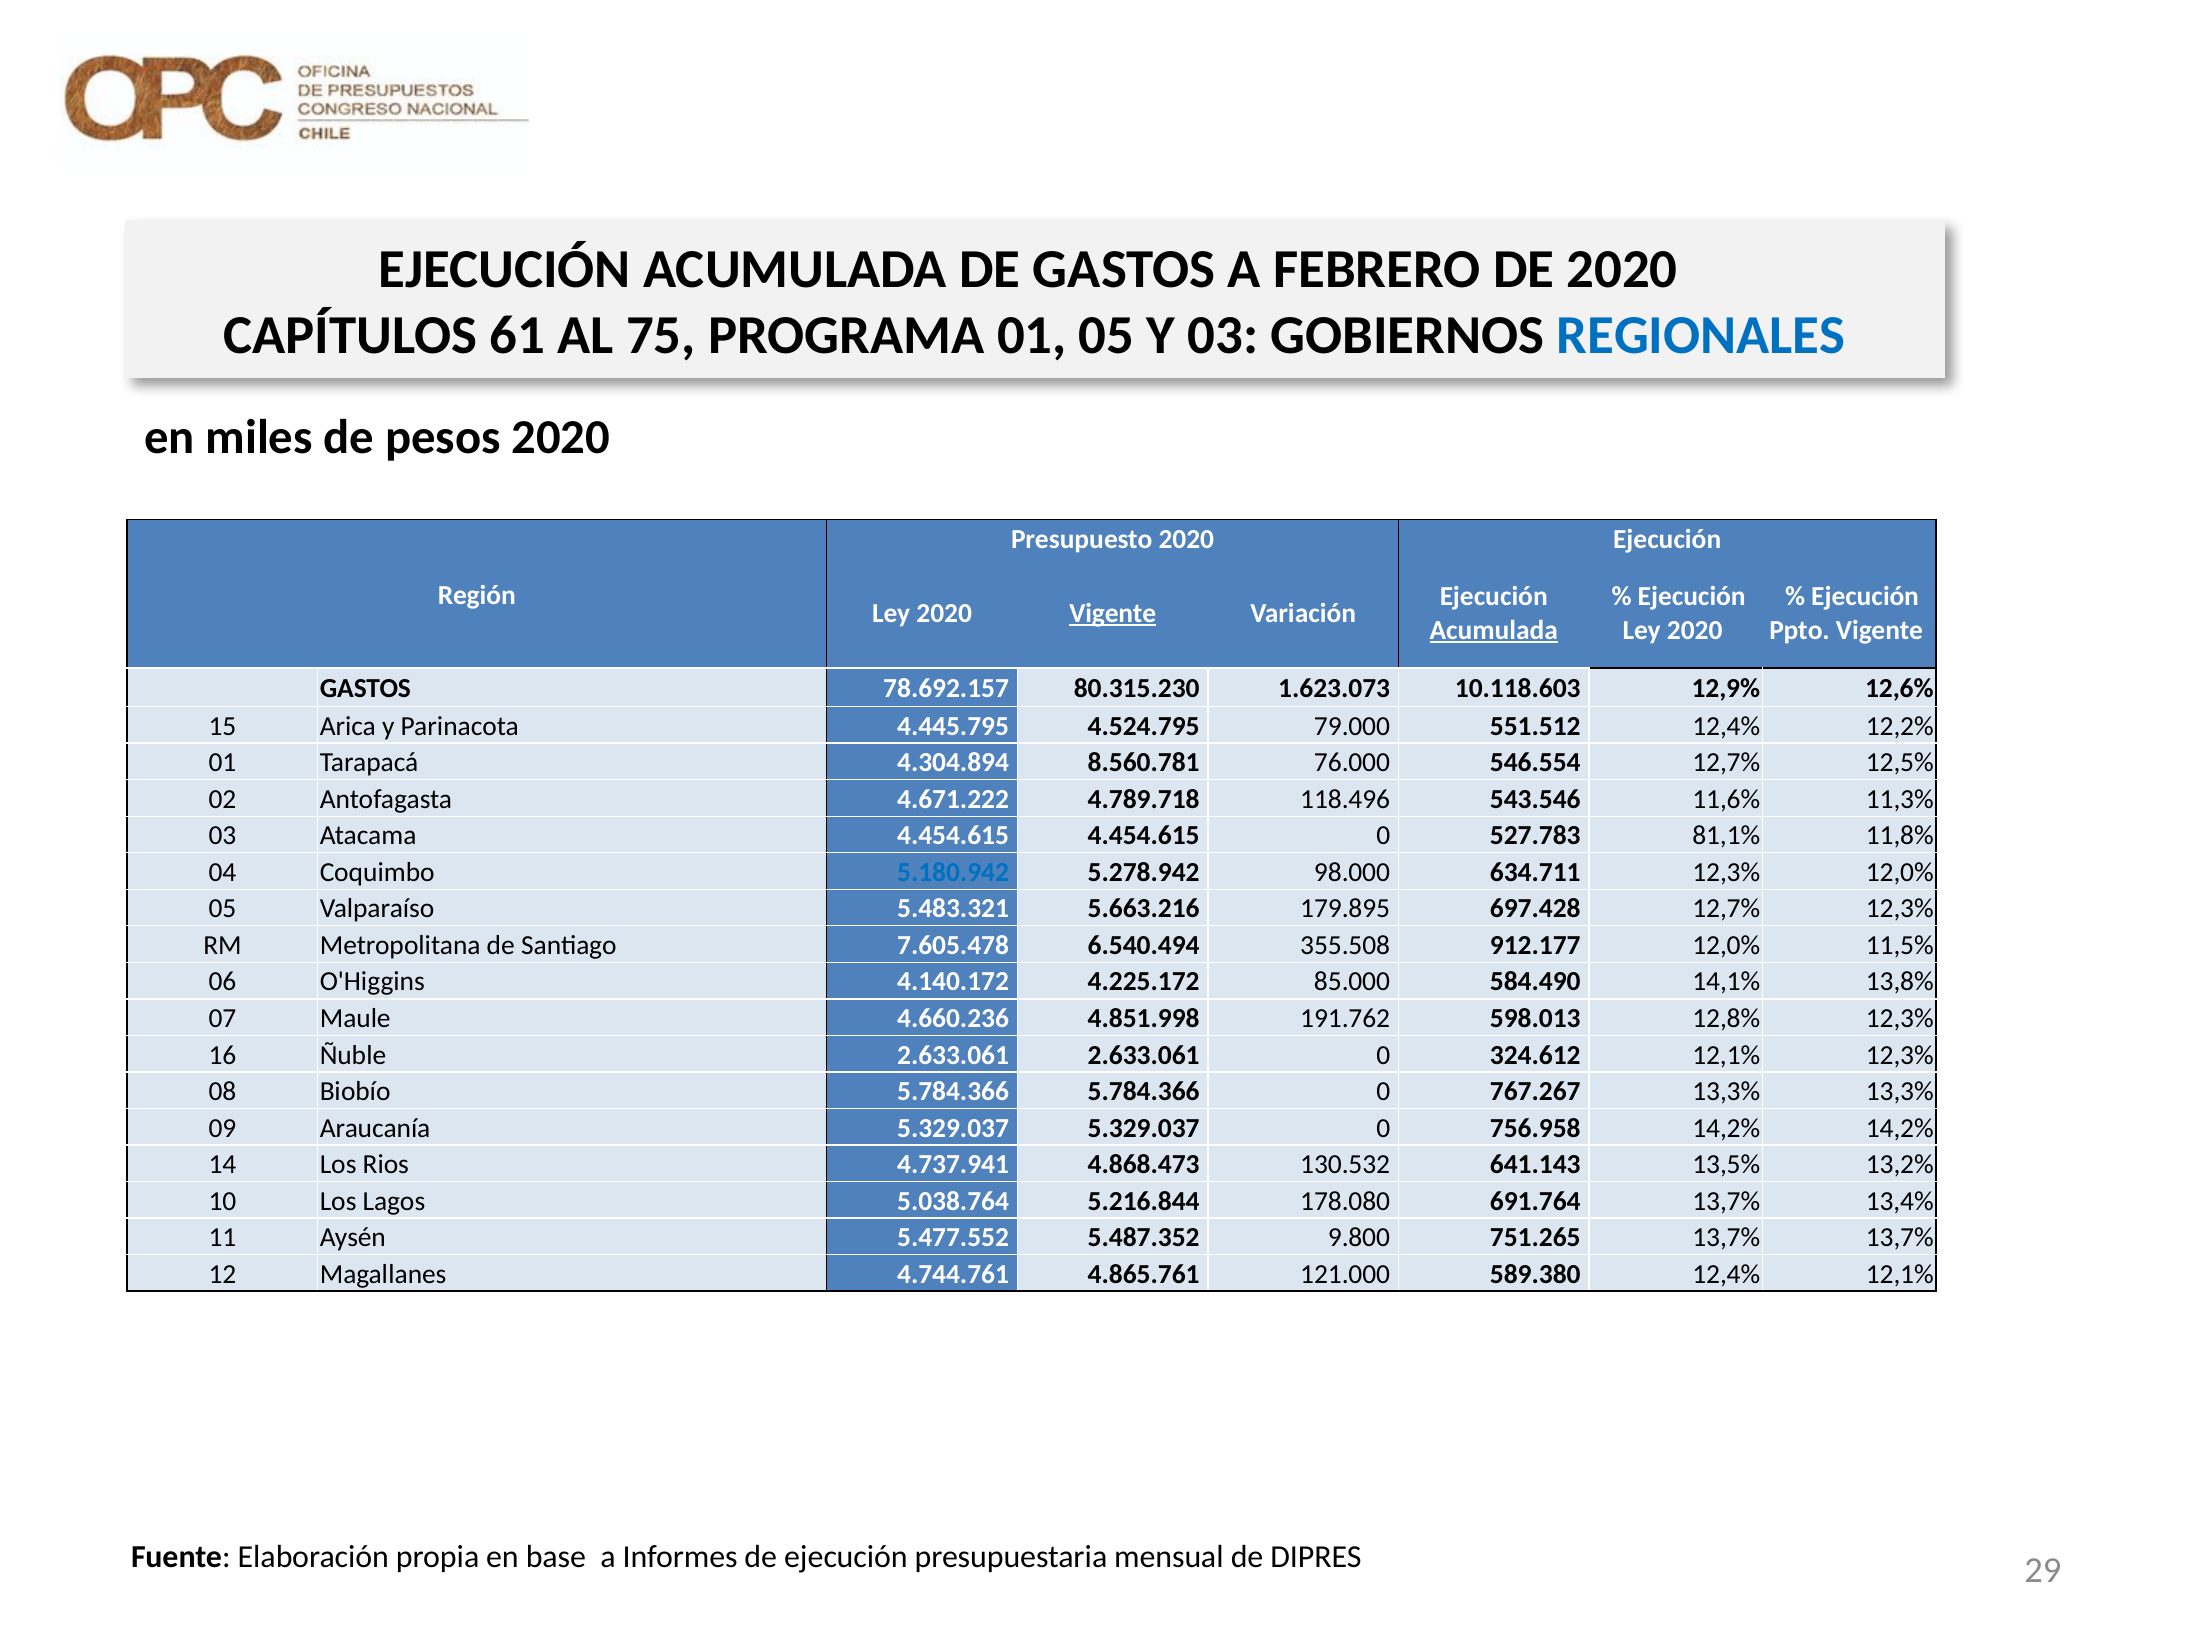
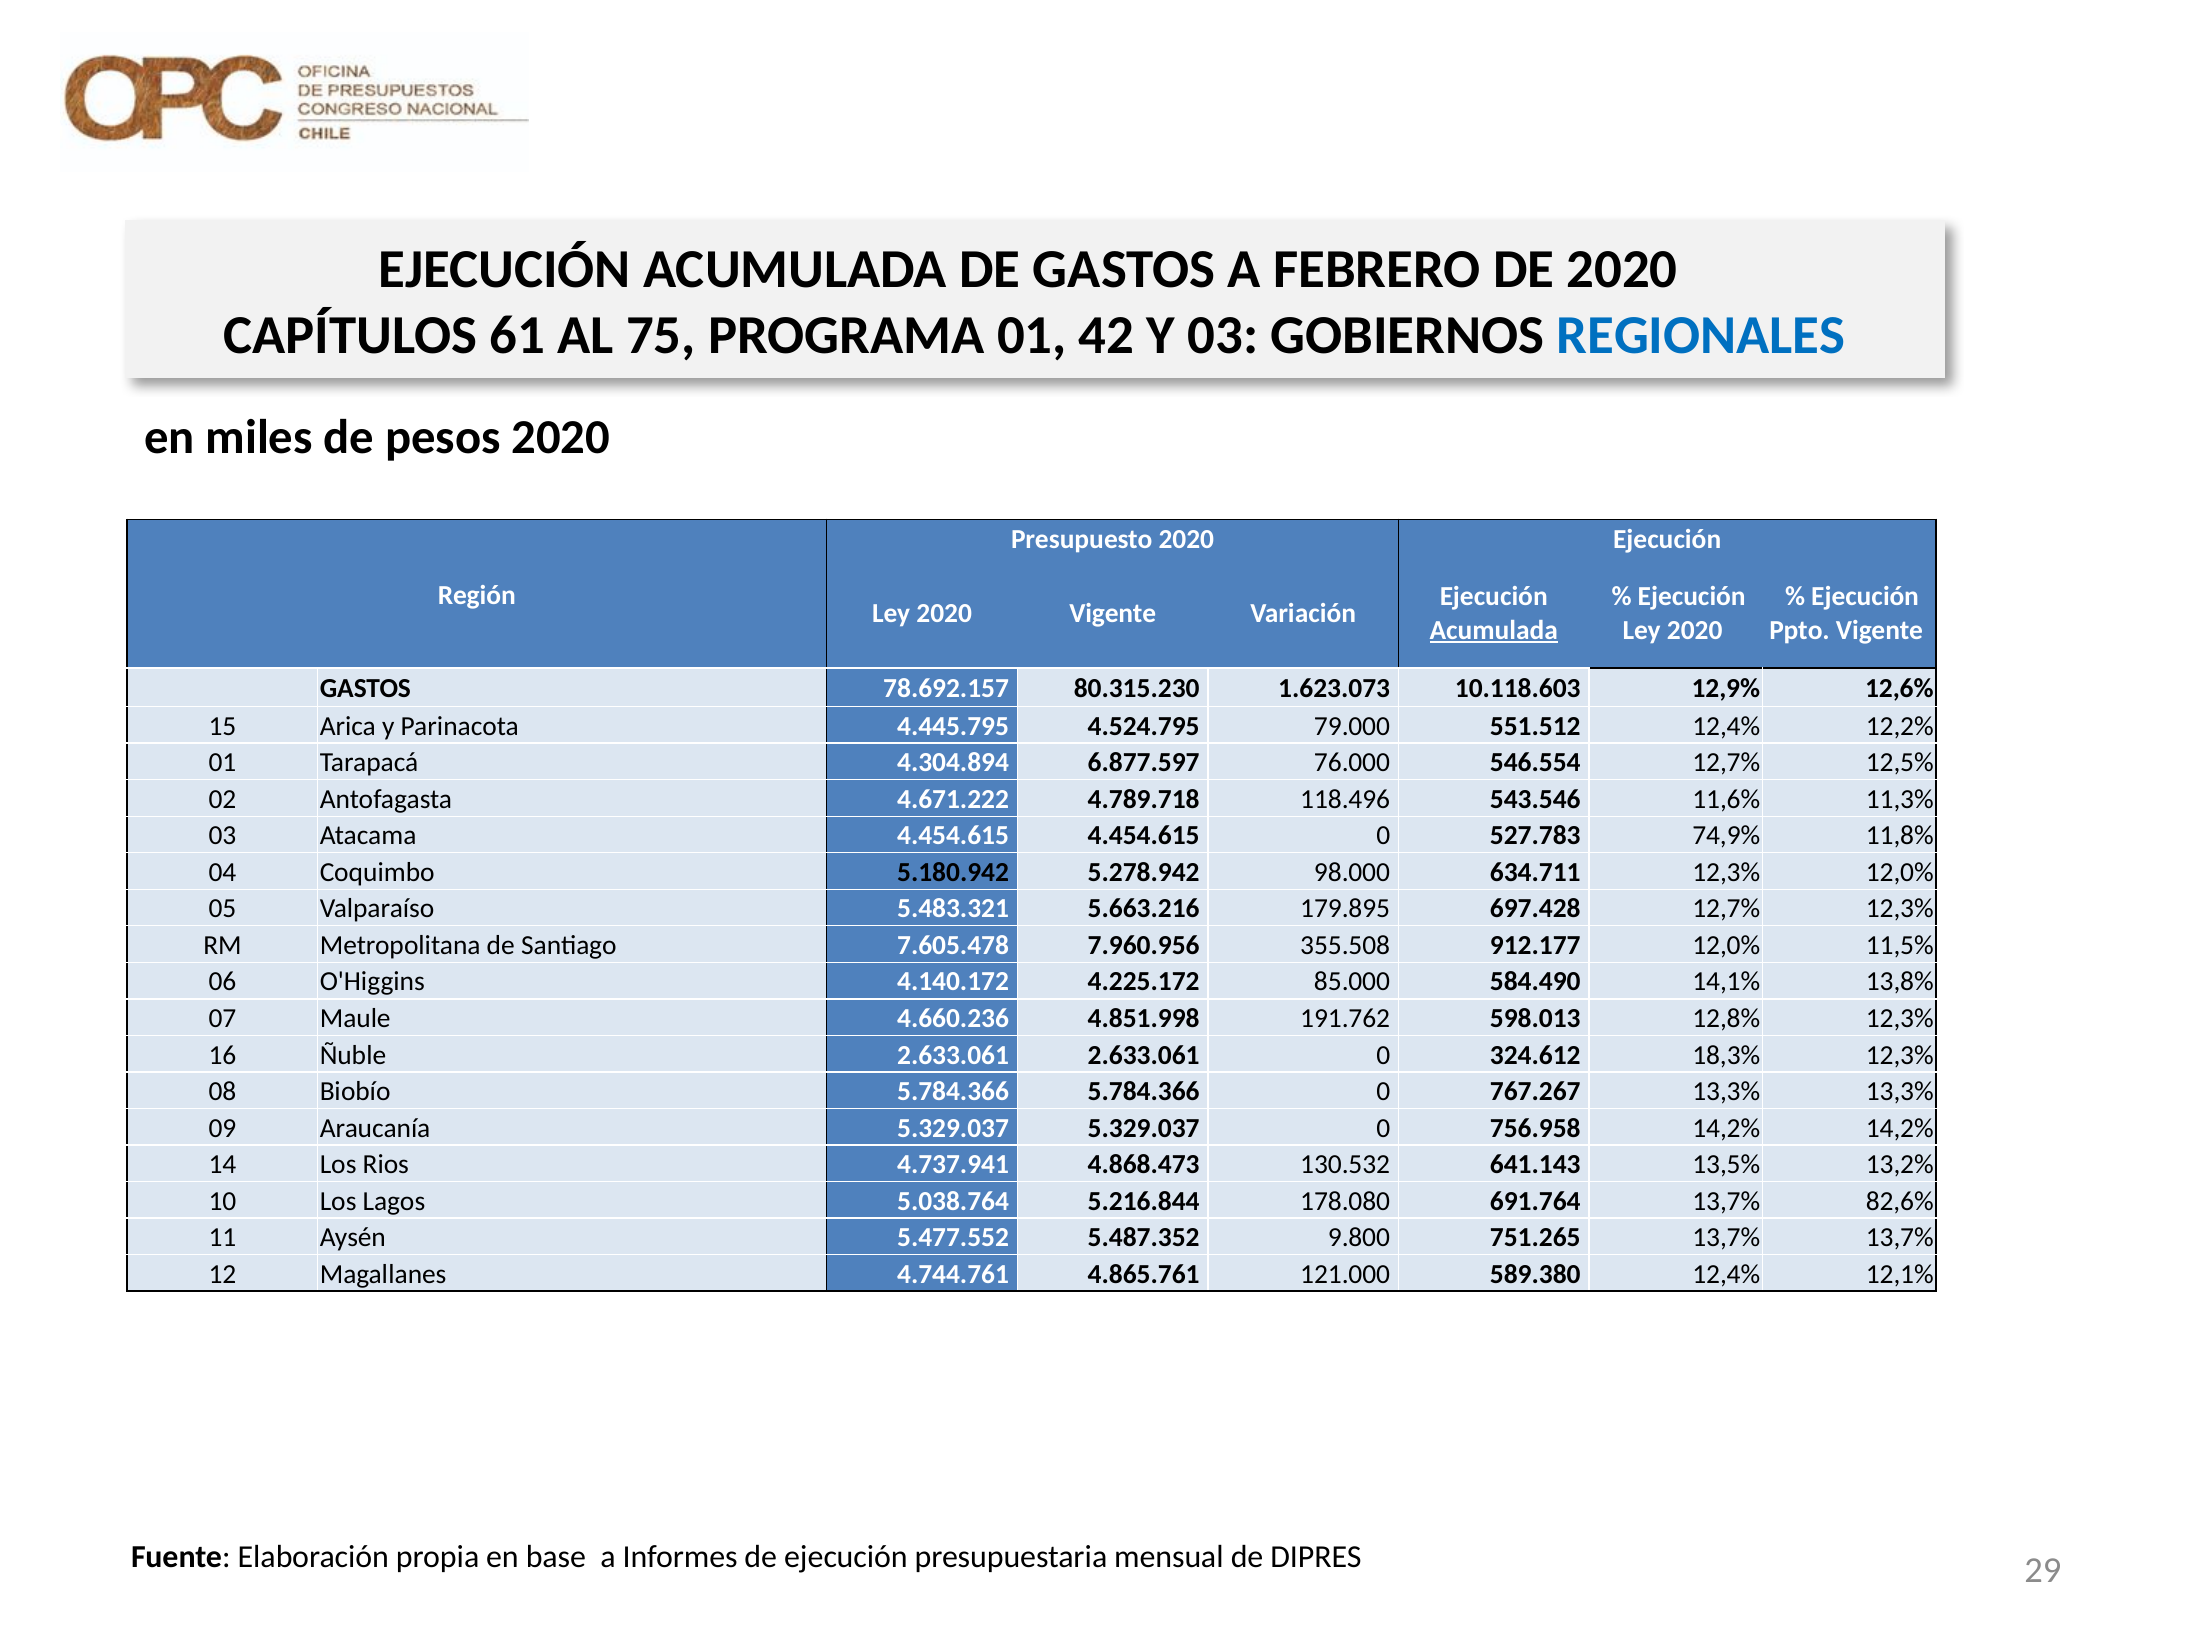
01 05: 05 -> 42
Vigente at (1113, 613) underline: present -> none
8.560.781: 8.560.781 -> 6.877.597
81,1%: 81,1% -> 74,9%
5.180.942 colour: blue -> black
6.540.494: 6.540.494 -> 7.960.956
324.612 12,1%: 12,1% -> 18,3%
13,4%: 13,4% -> 82,6%
